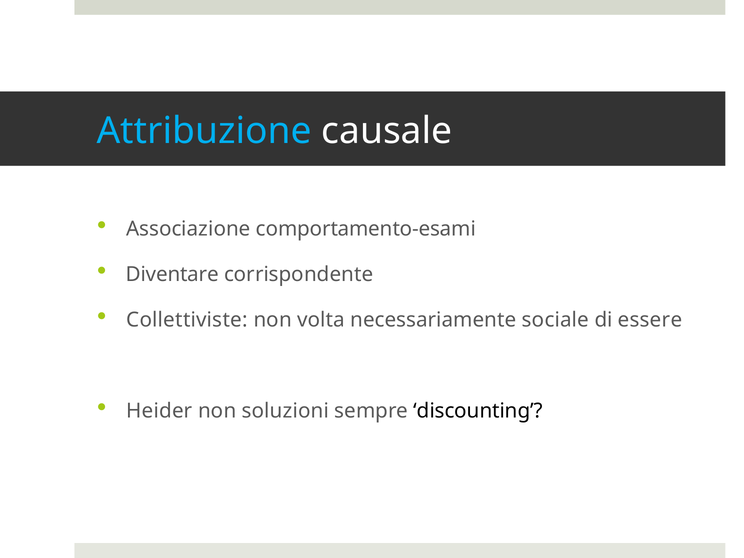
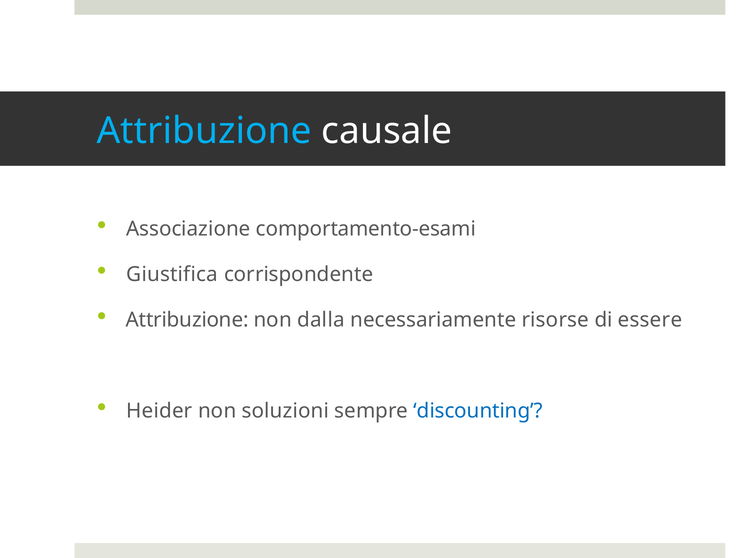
Diventare: Diventare -> Giustifica
Collettiviste at (187, 320): Collettiviste -> Attribuzione
volta: volta -> dalla
sociale: sociale -> risorse
discounting colour: black -> blue
